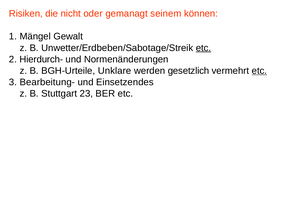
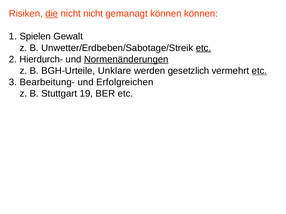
die underline: none -> present
nicht oder: oder -> nicht
gemanagt seinem: seinem -> können
Mängel: Mängel -> Spielen
Normenänderungen underline: none -> present
Einsetzendes: Einsetzendes -> Erfolgreichen
23: 23 -> 19
